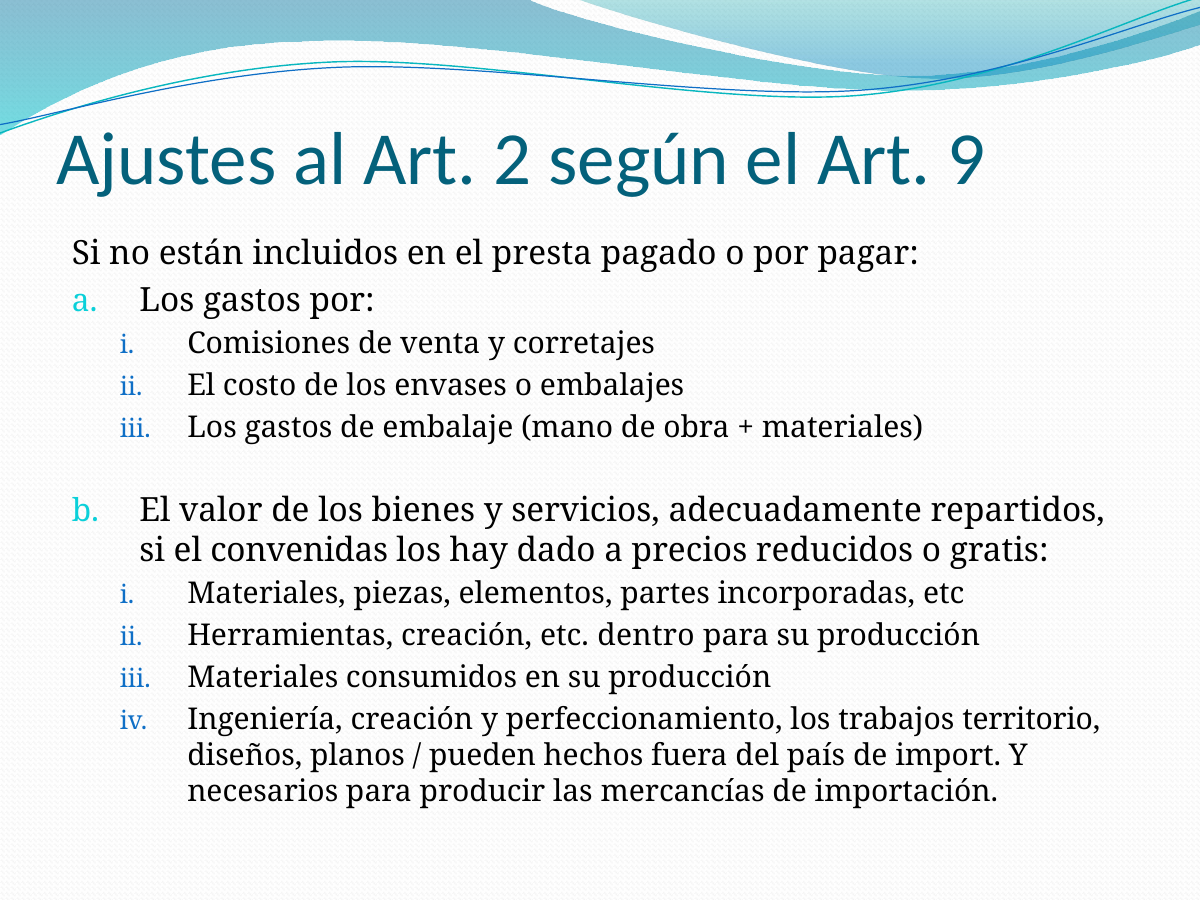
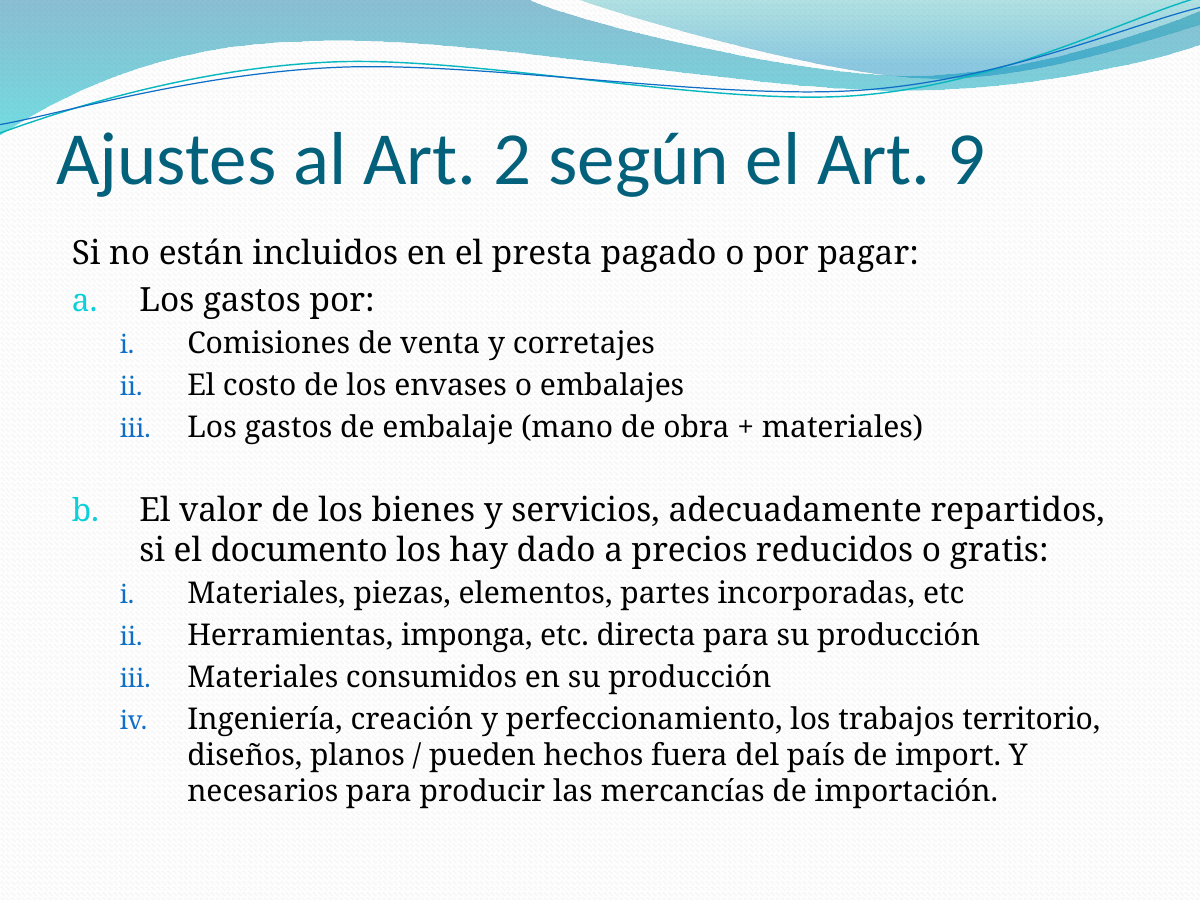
convenidas: convenidas -> documento
Herramientas creación: creación -> imponga
dentro: dentro -> directa
